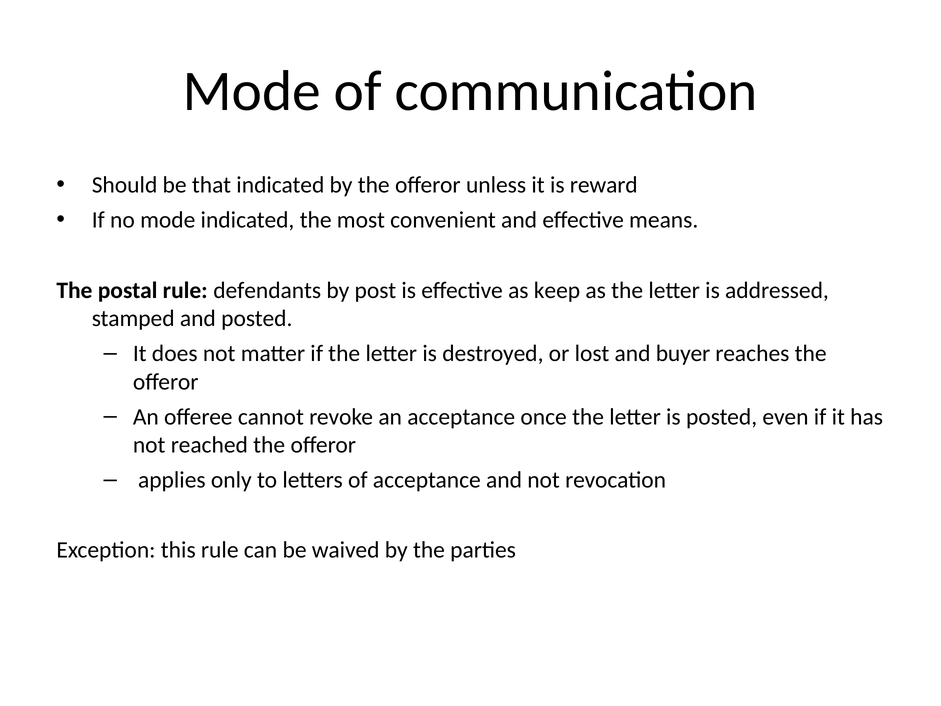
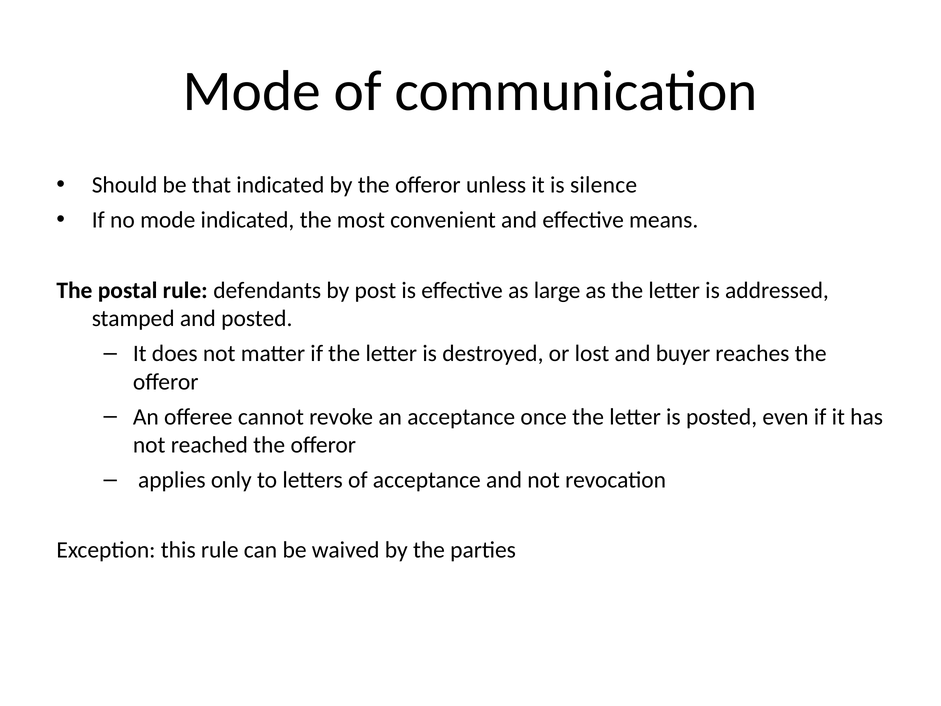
reward: reward -> silence
keep: keep -> large
